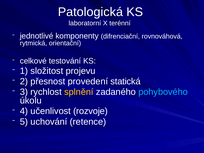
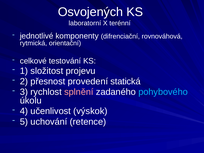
Patologická: Patologická -> Osvojených
splnění colour: yellow -> pink
rozvoje: rozvoje -> výskok
